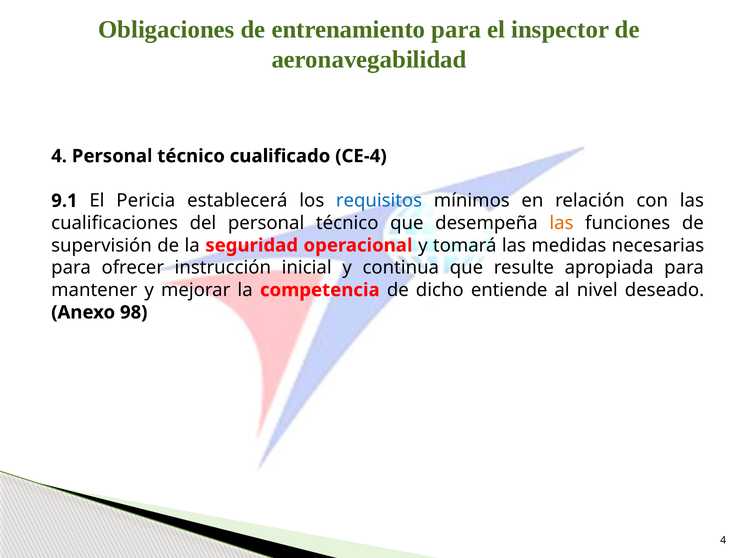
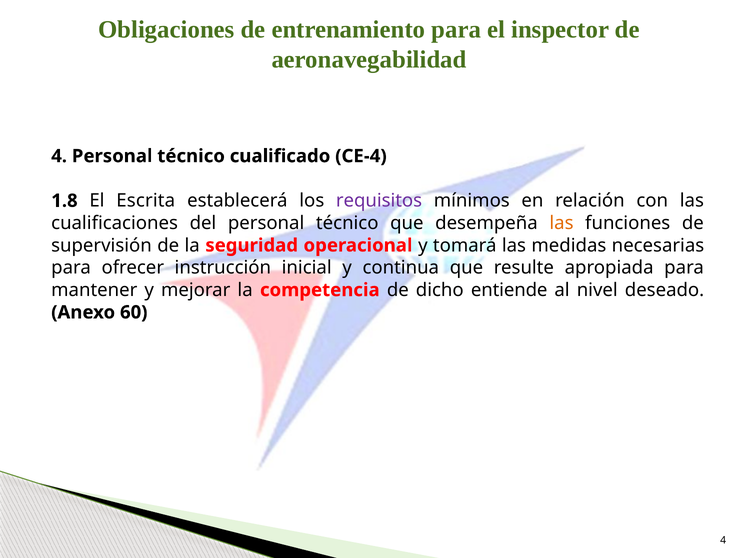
9.1: 9.1 -> 1.8
Pericia: Pericia -> Escrita
requisitos colour: blue -> purple
98: 98 -> 60
